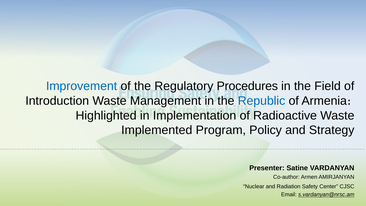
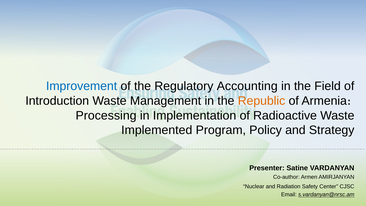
Procedures: Procedures -> Accounting
Republic colour: blue -> orange
Highlighted: Highlighted -> Processing
